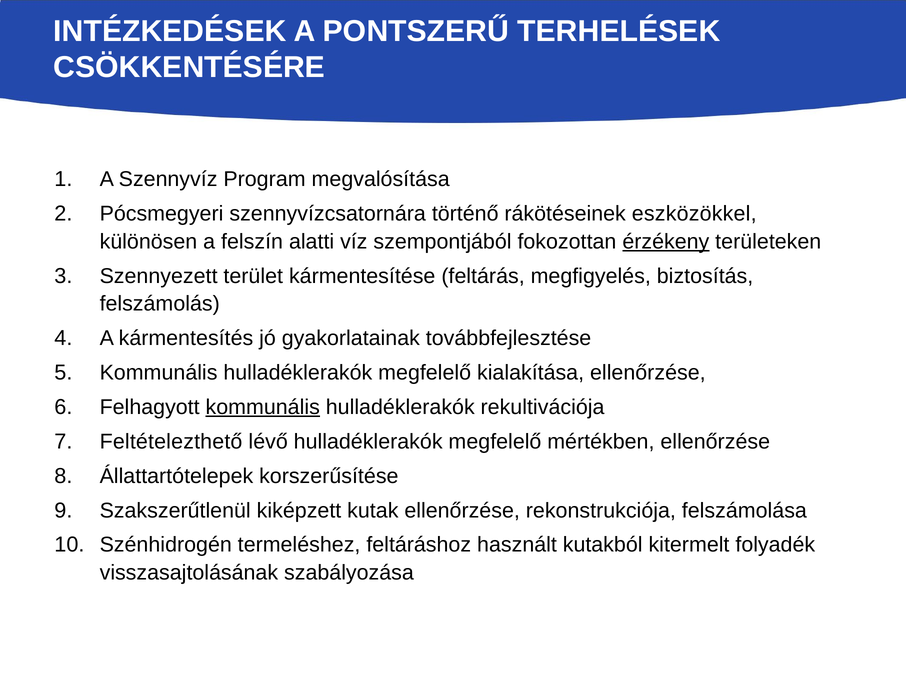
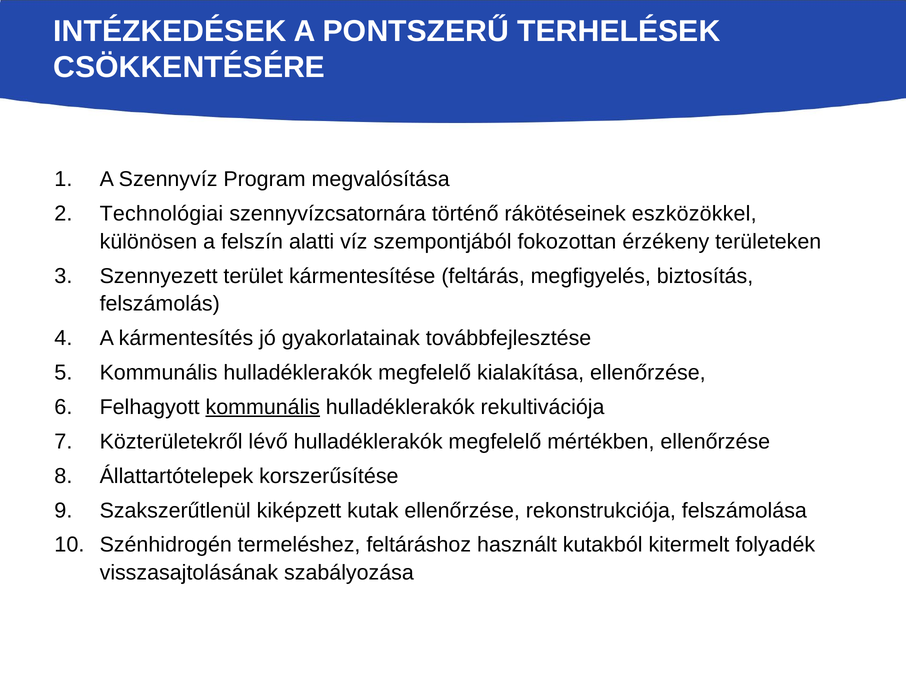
Pócsmegyeri: Pócsmegyeri -> Technológiai
érzékeny underline: present -> none
Feltételezthető: Feltételezthető -> Közterületekről
